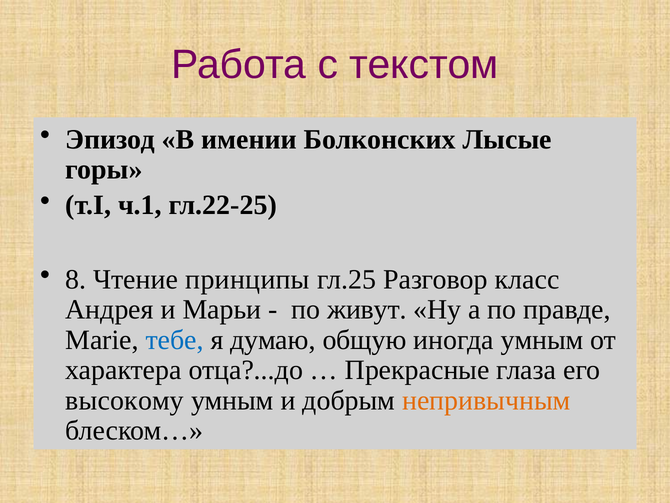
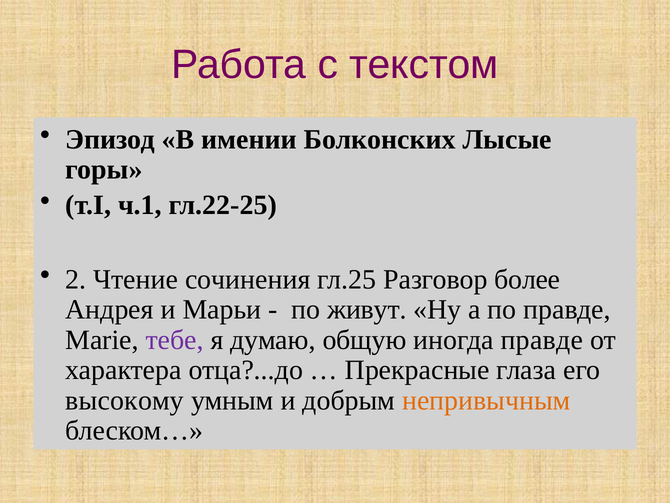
8: 8 -> 2
принципы: принципы -> сочинения
класс: класс -> более
тебе colour: blue -> purple
иногда умным: умным -> правде
